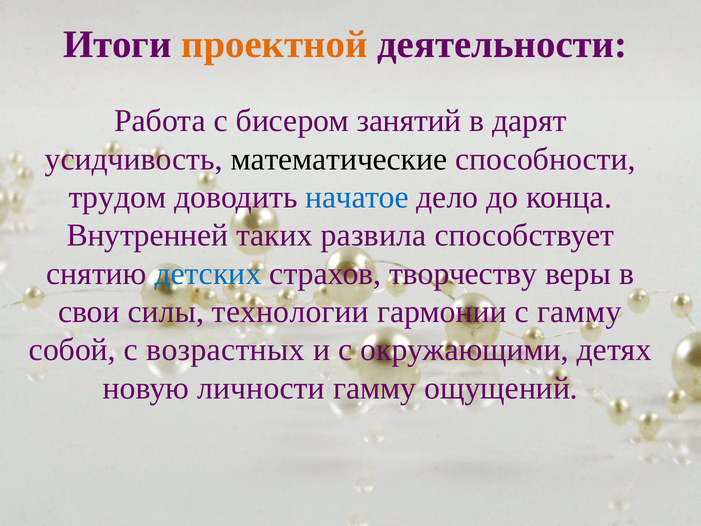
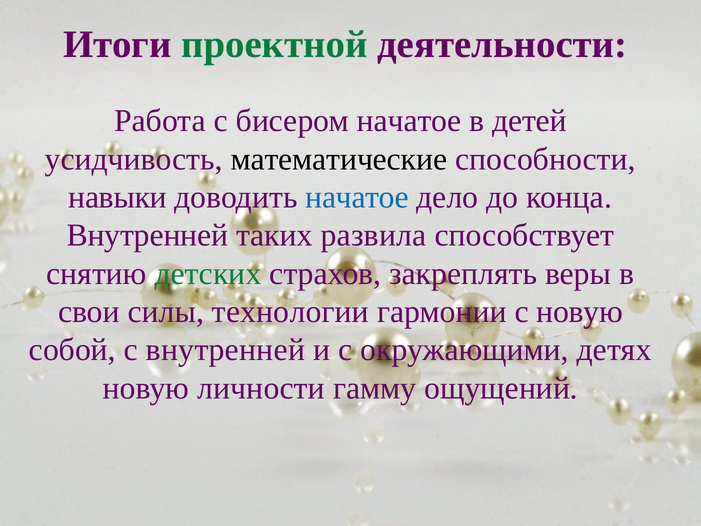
проектной colour: orange -> green
бисером занятий: занятий -> начатое
дарят: дарят -> детей
трудом: трудом -> навыки
детских colour: blue -> green
творчеству: творчеству -> закреплять
с гамму: гамму -> новую
с возрастных: возрастных -> внутренней
